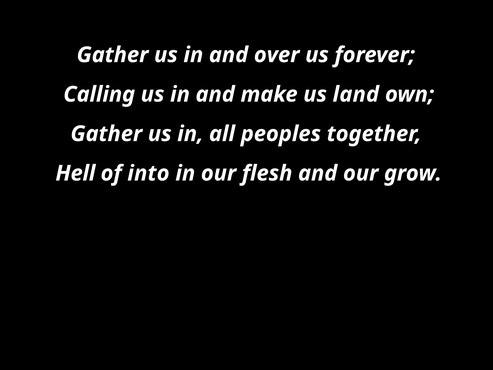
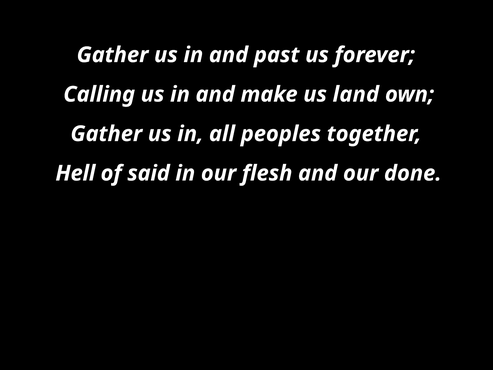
over: over -> past
into: into -> said
grow: grow -> done
